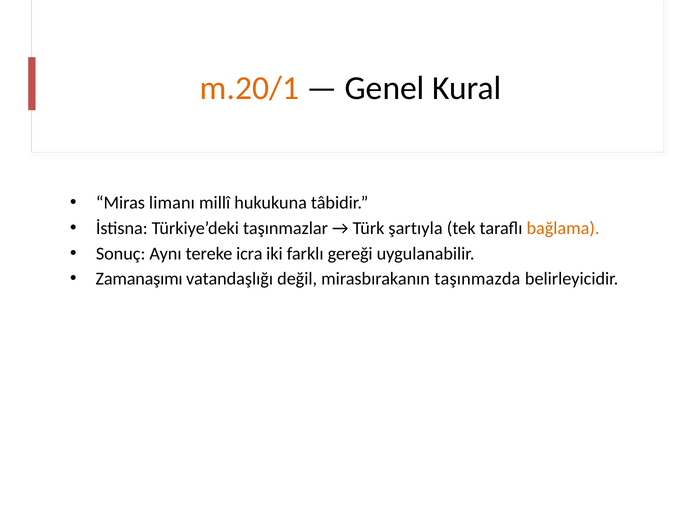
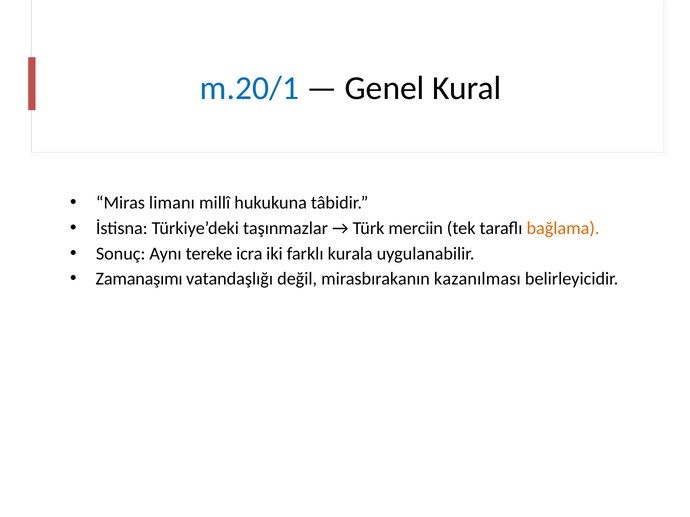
m.20/1 colour: orange -> blue
şartıyla: şartıyla -> merciin
gereği: gereği -> kurala
taşınmazda: taşınmazda -> kazanılması
